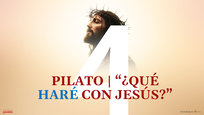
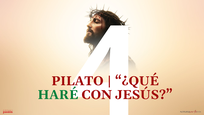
HARÉ colour: blue -> green
